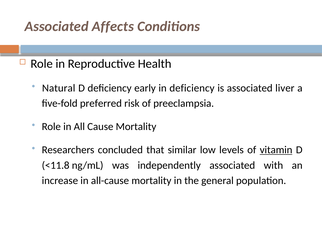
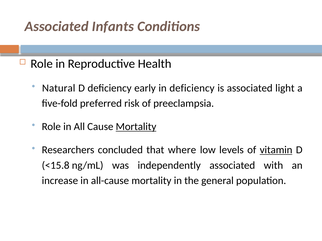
Affects: Affects -> Infants
liver: liver -> light
Mortality at (136, 127) underline: none -> present
similar: similar -> where
<11.8: <11.8 -> <15.8
